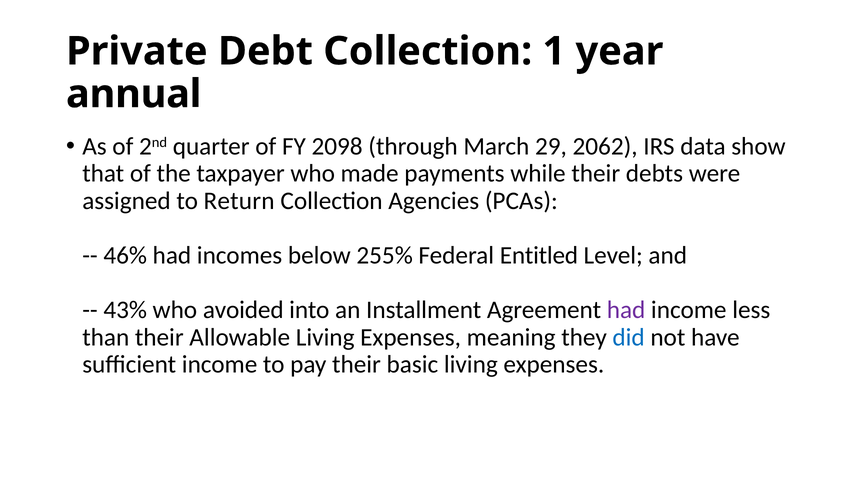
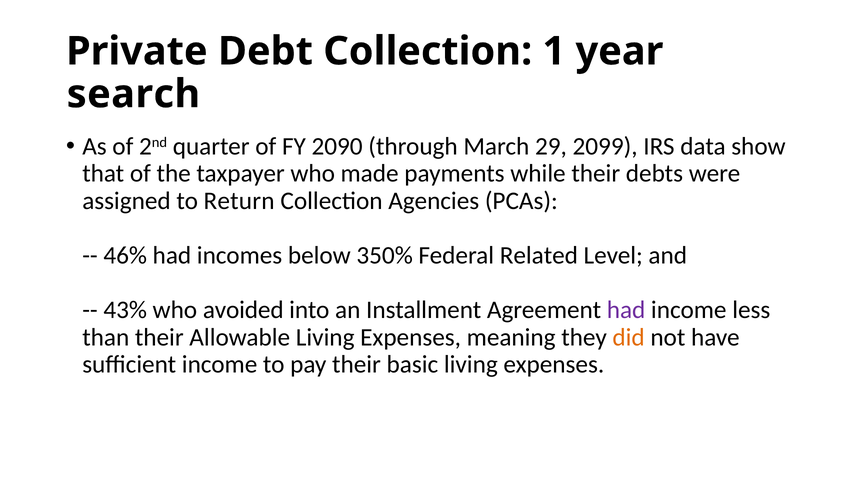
annual: annual -> search
2098: 2098 -> 2090
2062: 2062 -> 2099
255%: 255% -> 350%
Entitled: Entitled -> Related
did colour: blue -> orange
